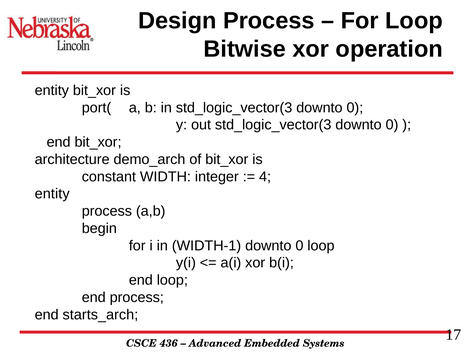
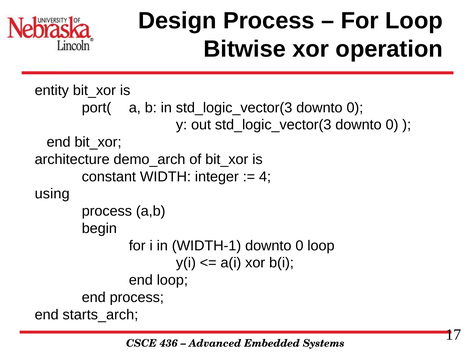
entity at (52, 194): entity -> using
